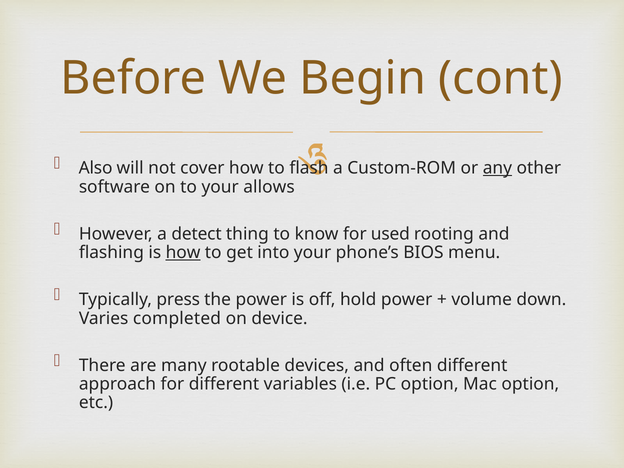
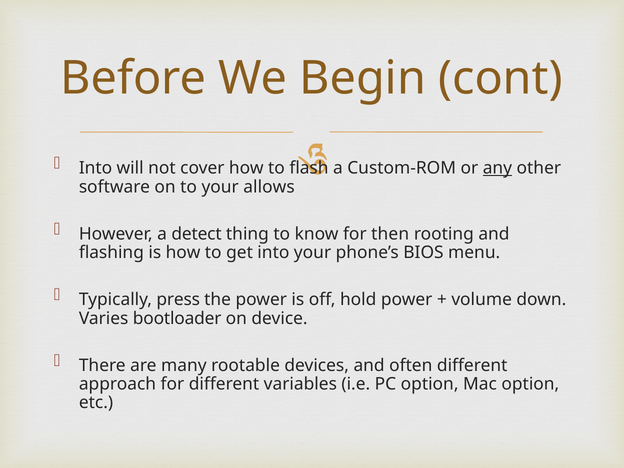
Also at (96, 168): Also -> Into
used: used -> then
how at (183, 253) underline: present -> none
completed: completed -> bootloader
